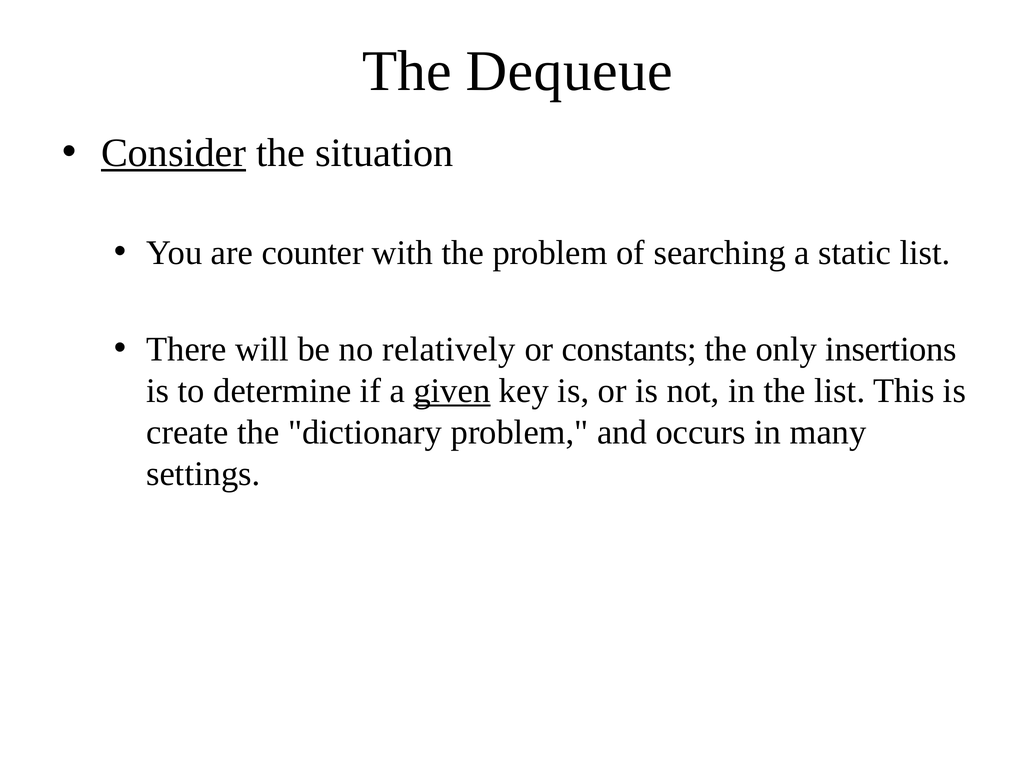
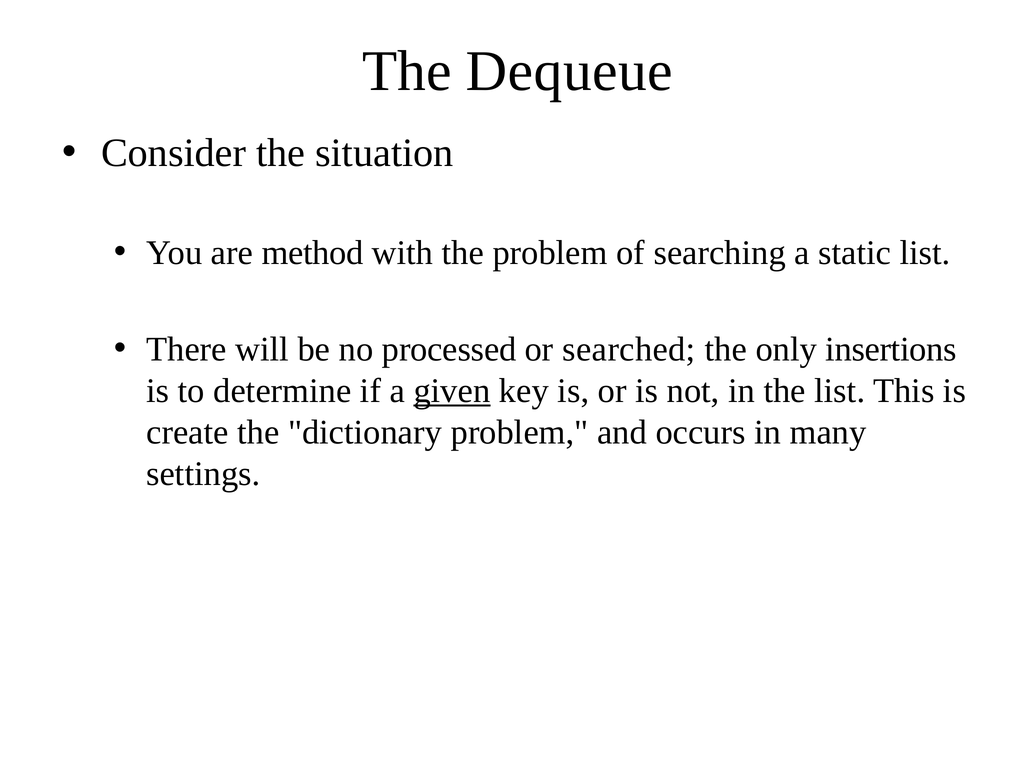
Consider underline: present -> none
counter: counter -> method
relatively: relatively -> processed
constants: constants -> searched
